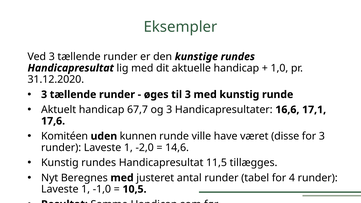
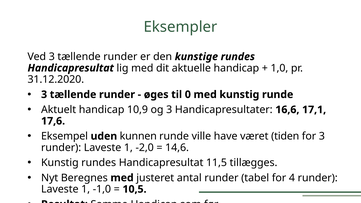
til 3: 3 -> 0
67,7: 67,7 -> 10,9
Komitéen: Komitéen -> Eksempel
disse: disse -> tiden
